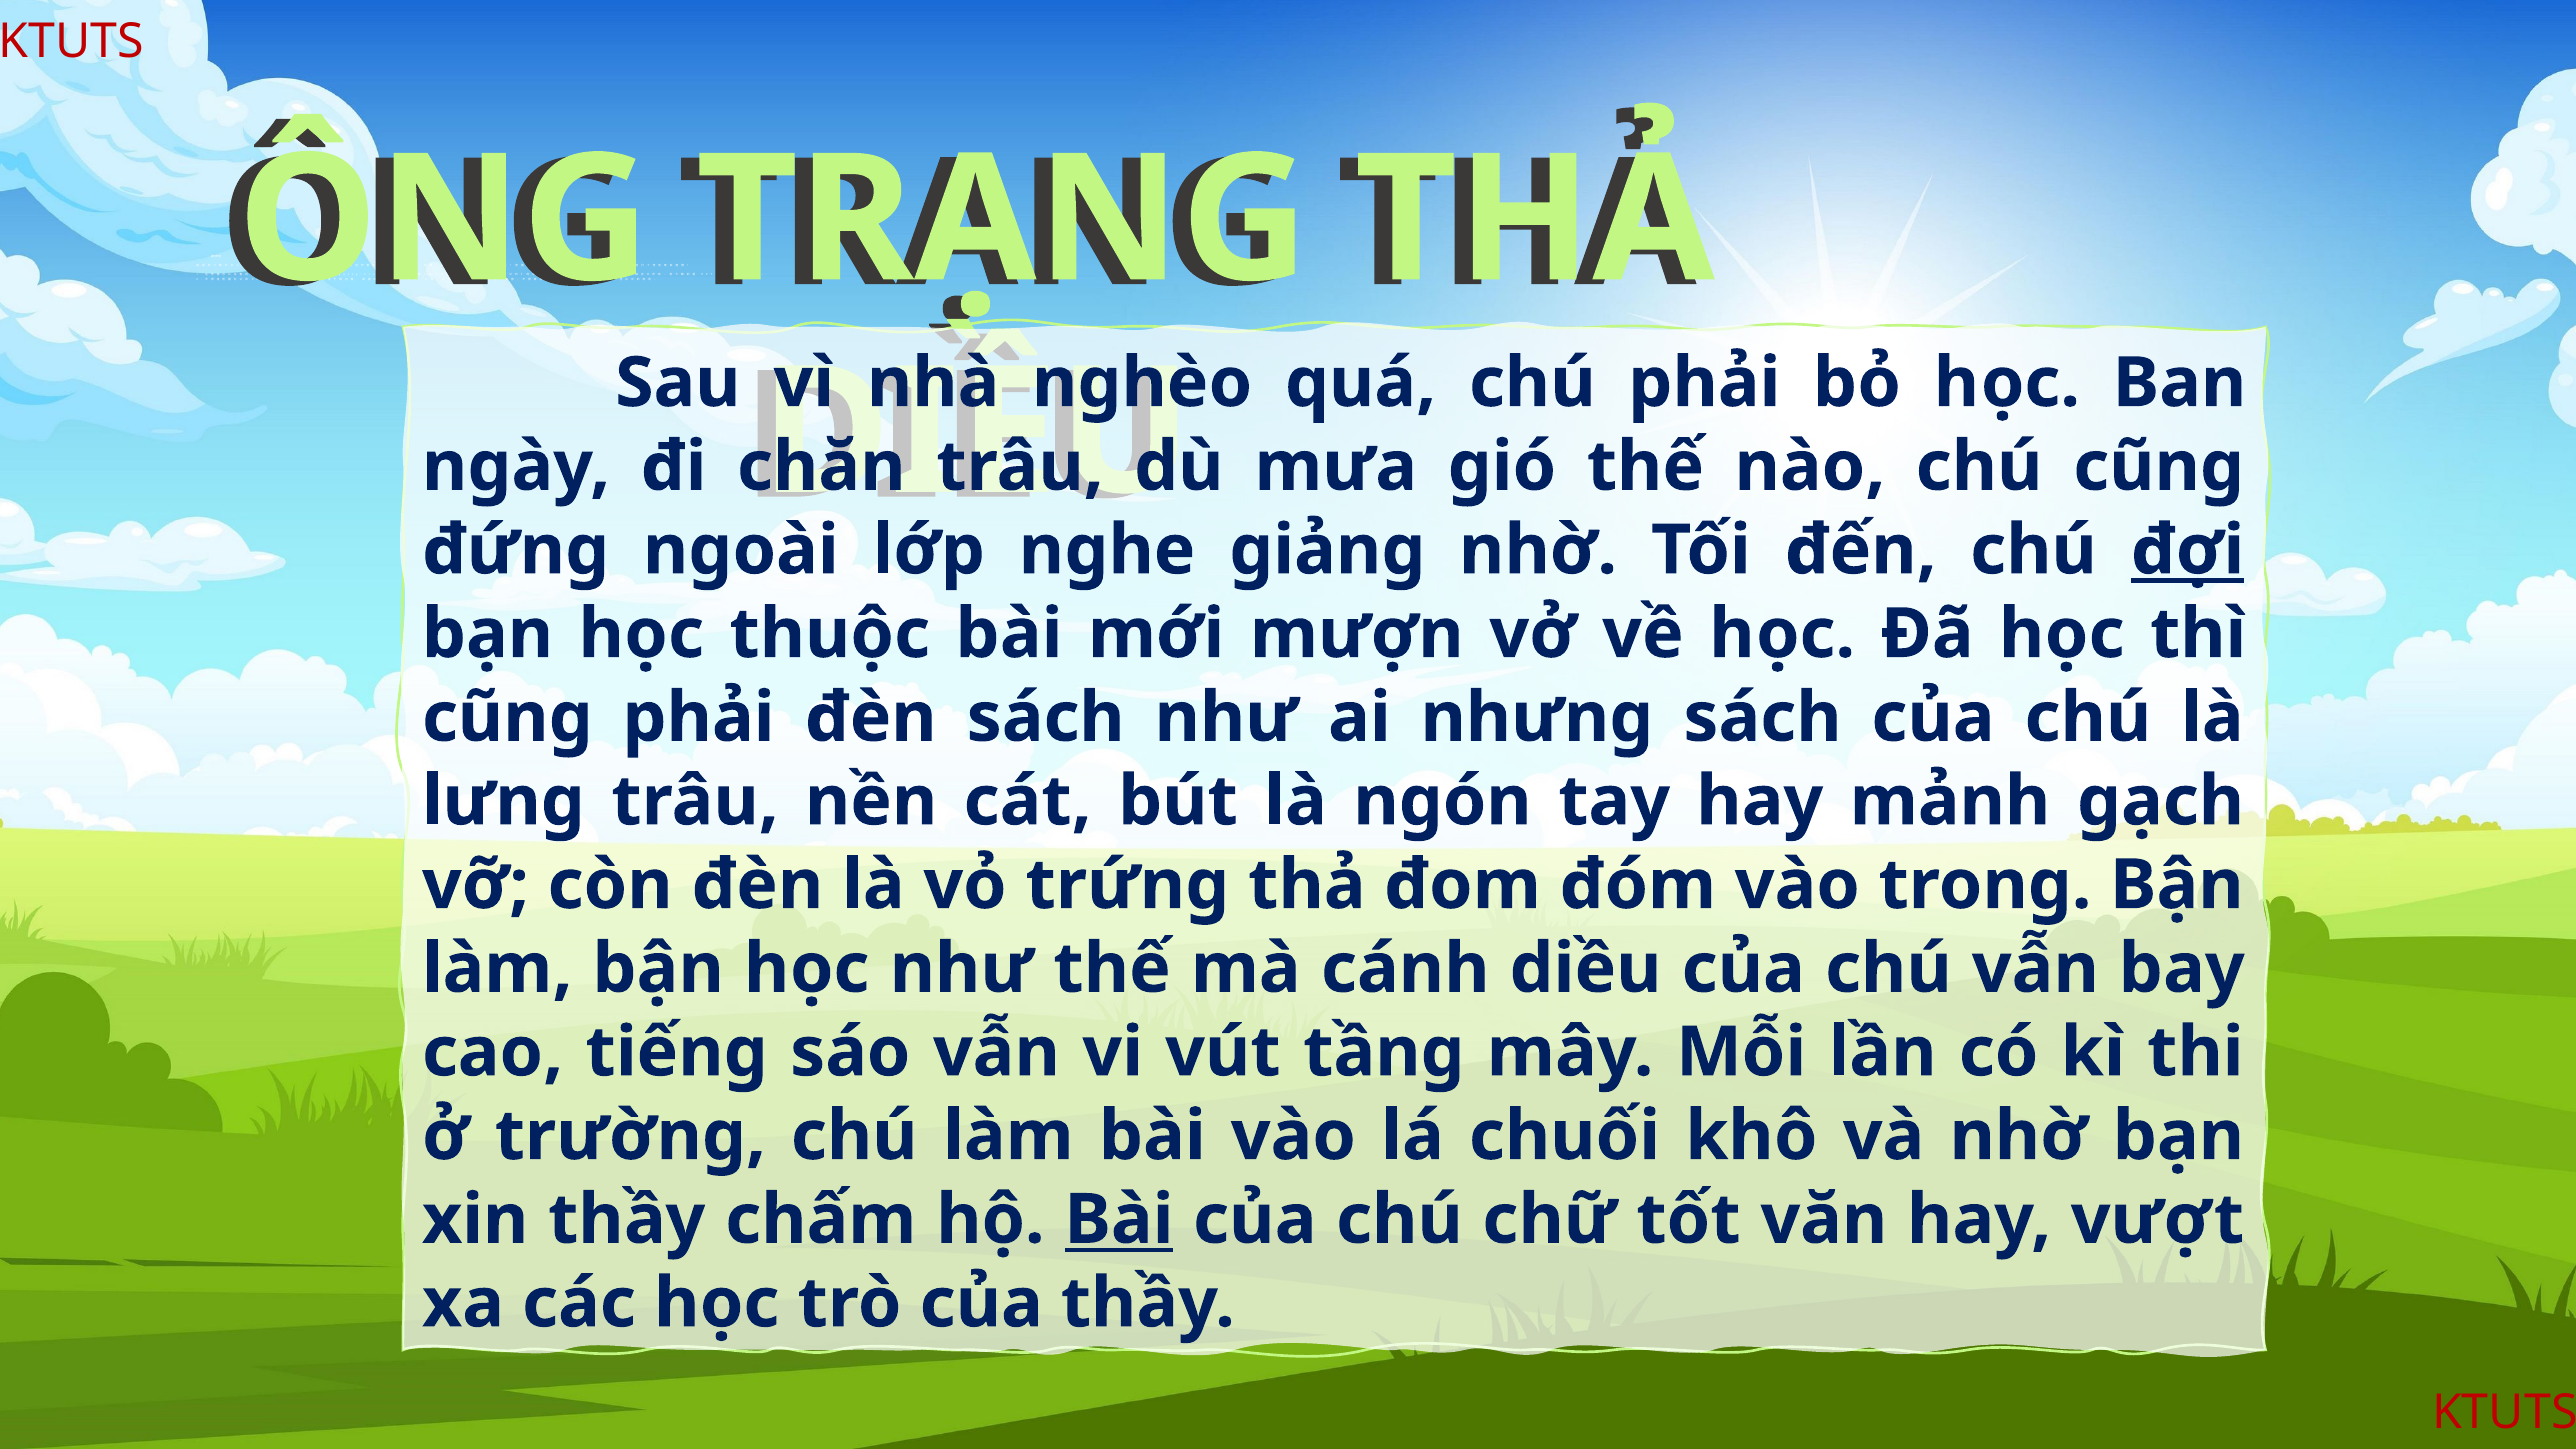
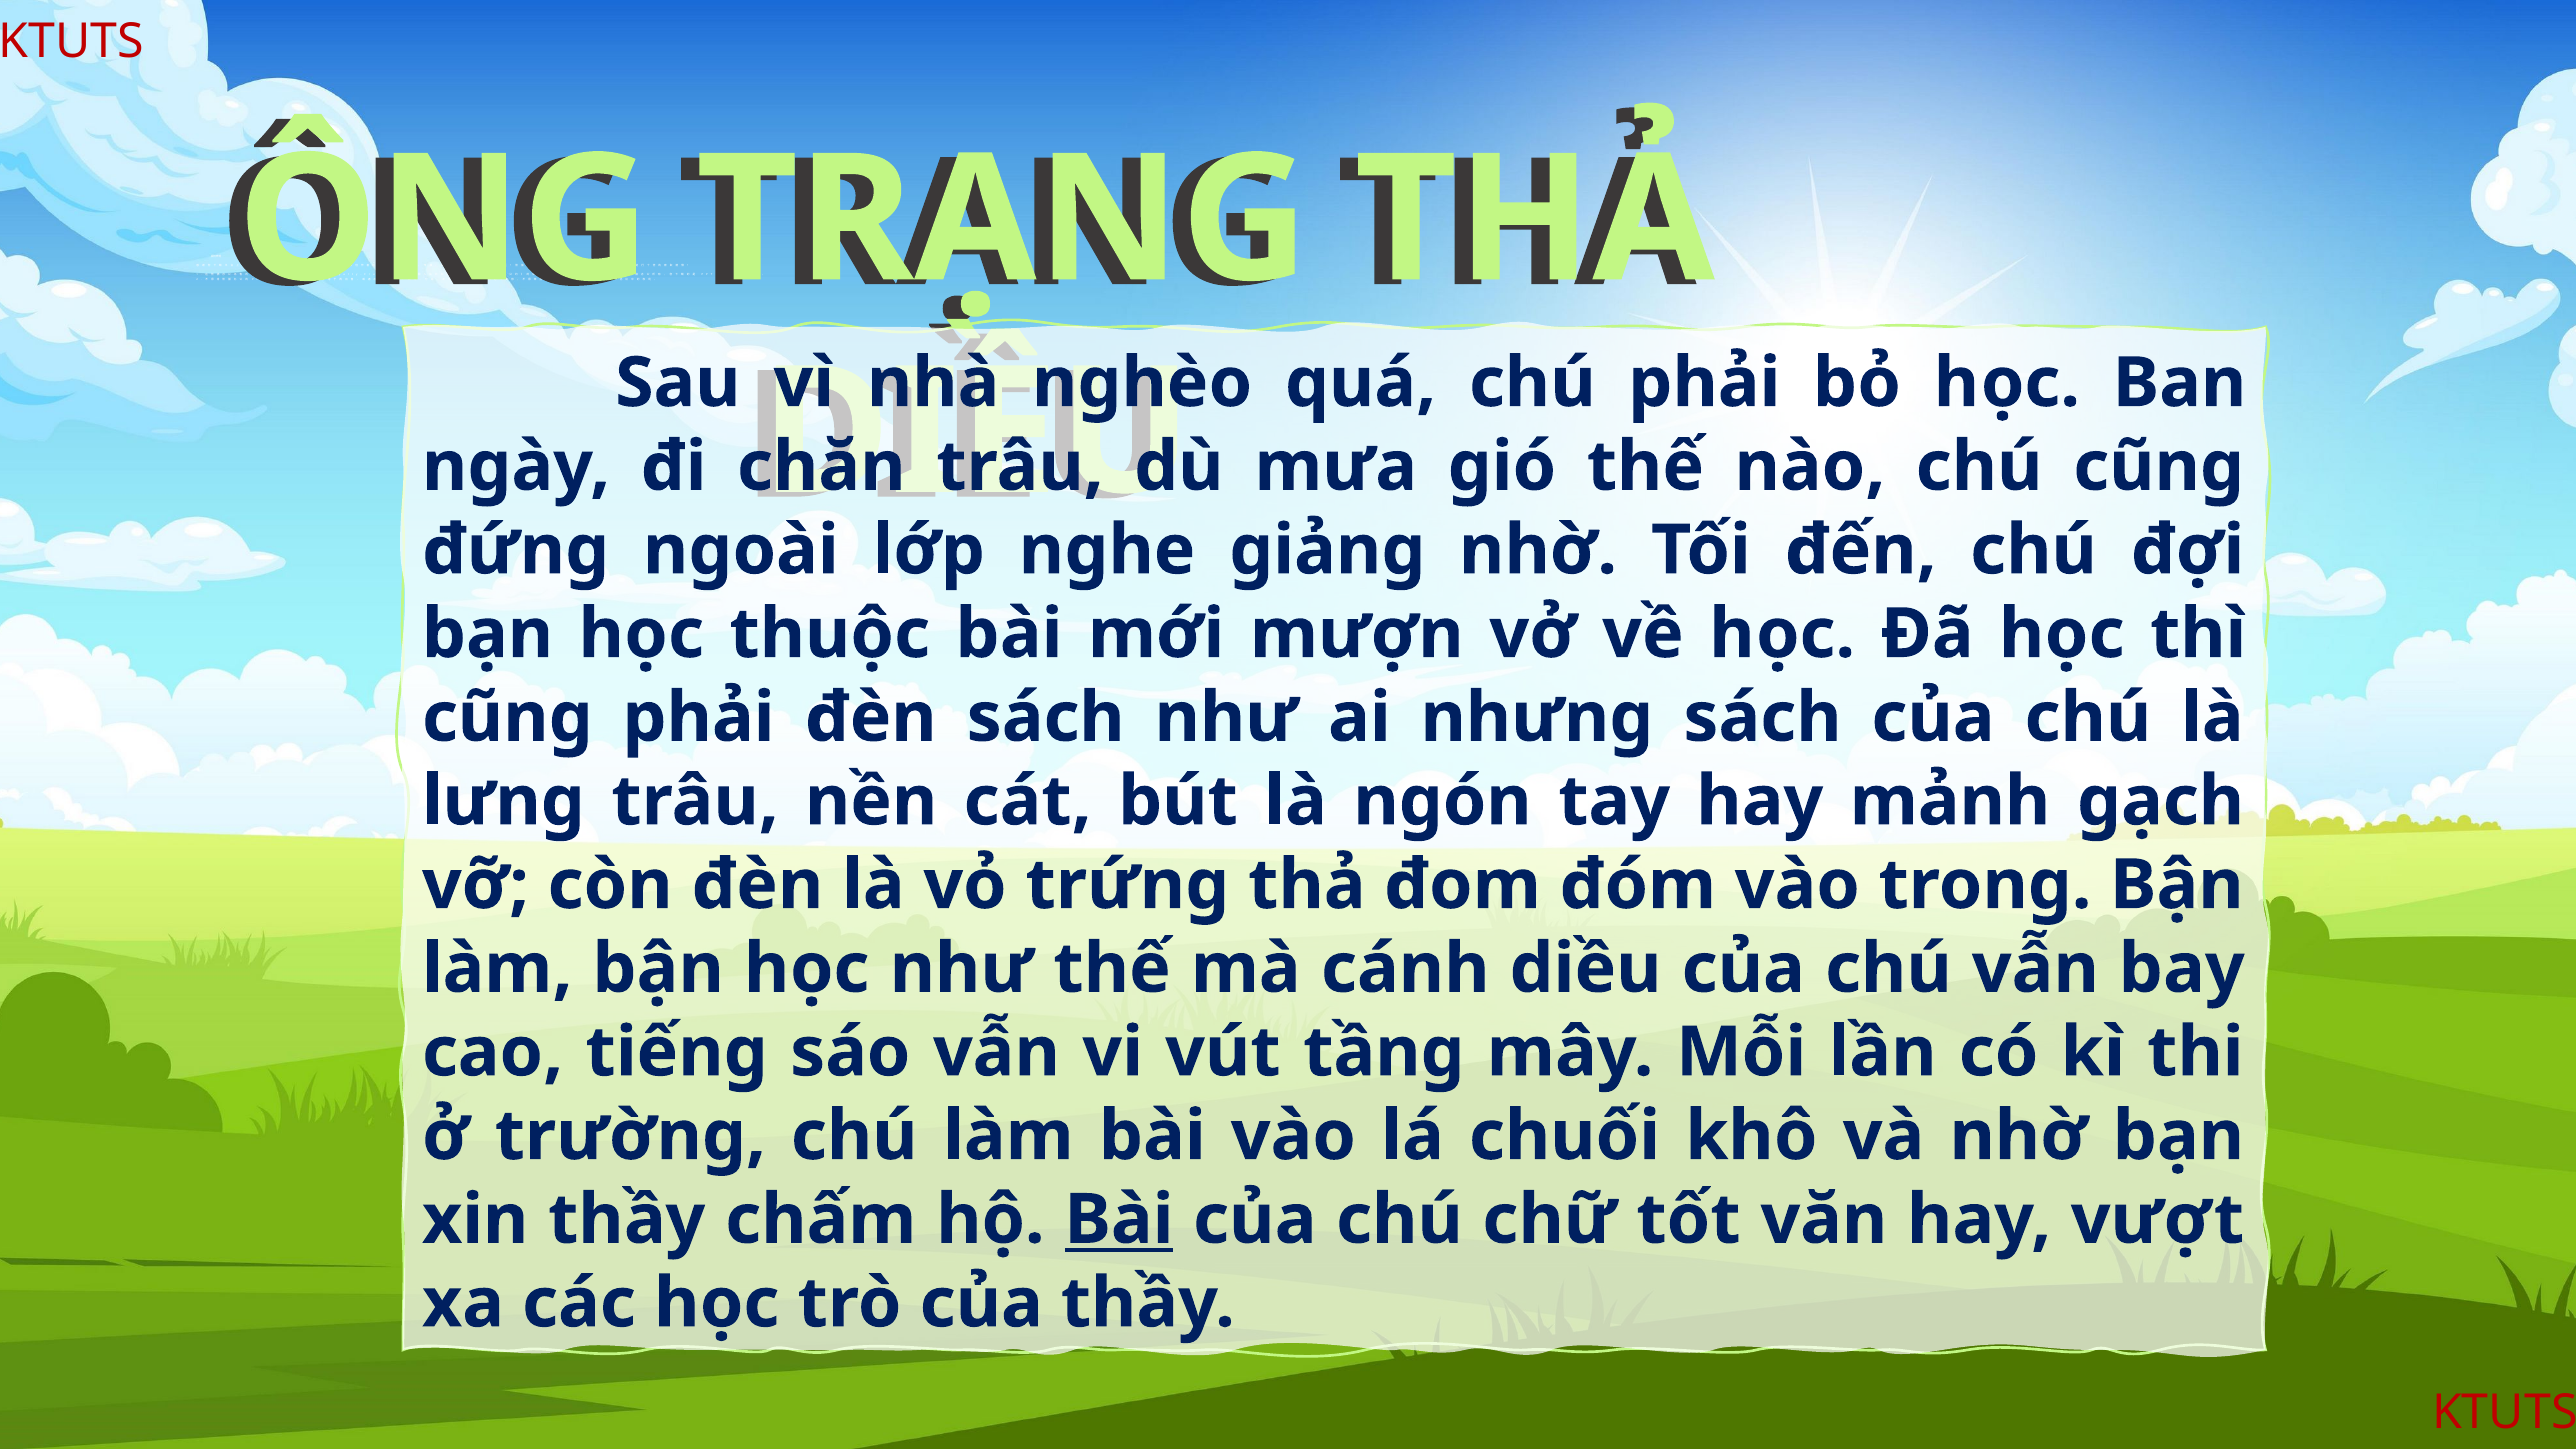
đợi underline: present -> none
